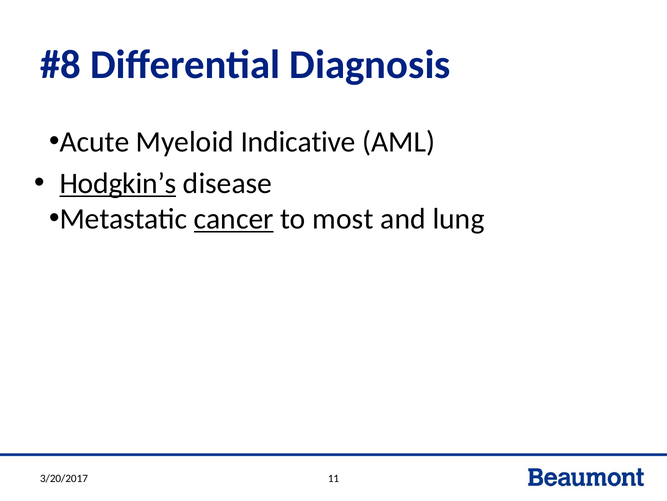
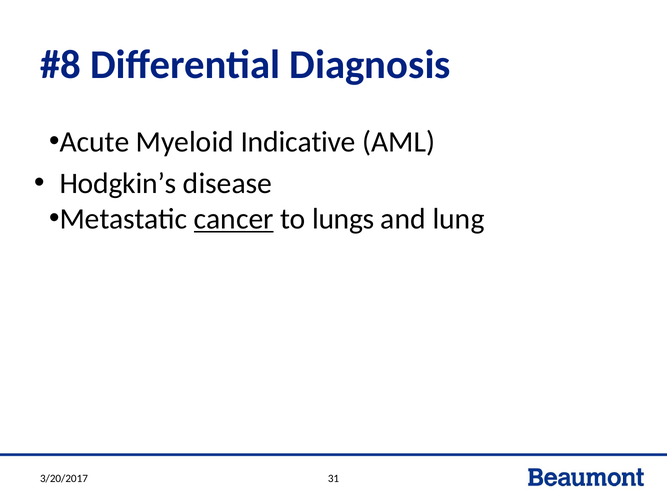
Hodgkin’s underline: present -> none
most: most -> lungs
11: 11 -> 31
